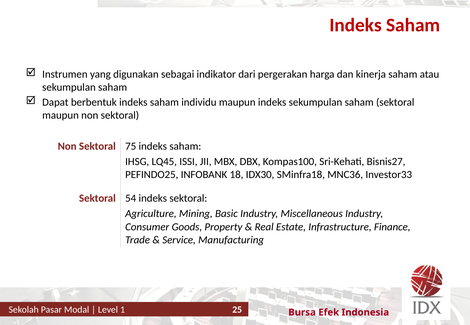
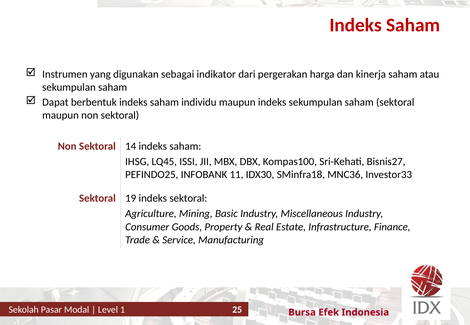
75: 75 -> 14
18: 18 -> 11
54: 54 -> 19
